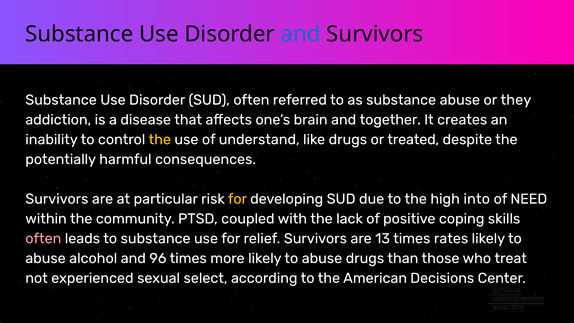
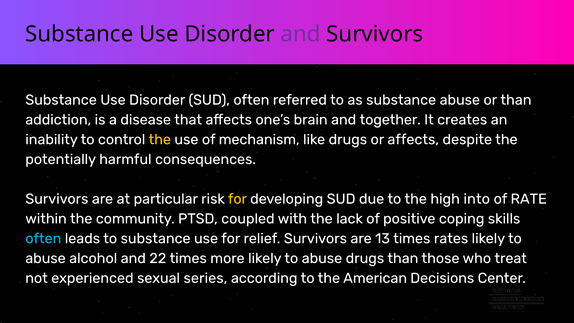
and at (301, 34) colour: blue -> purple
or they: they -> than
understand: understand -> mechanism
or treated: treated -> affects
NEED: NEED -> RATE
often at (43, 238) colour: pink -> light blue
96: 96 -> 22
select: select -> series
